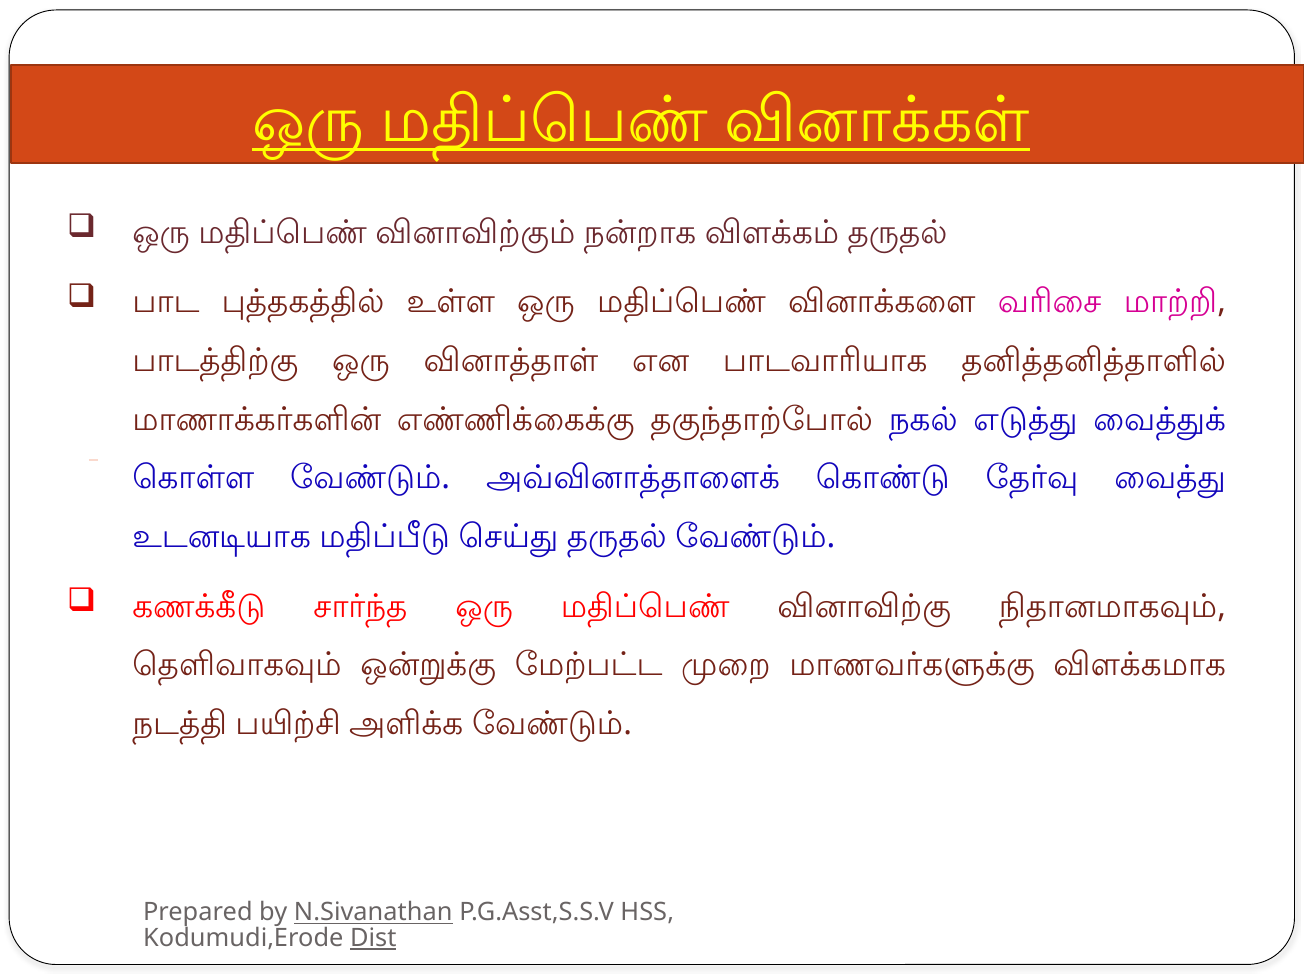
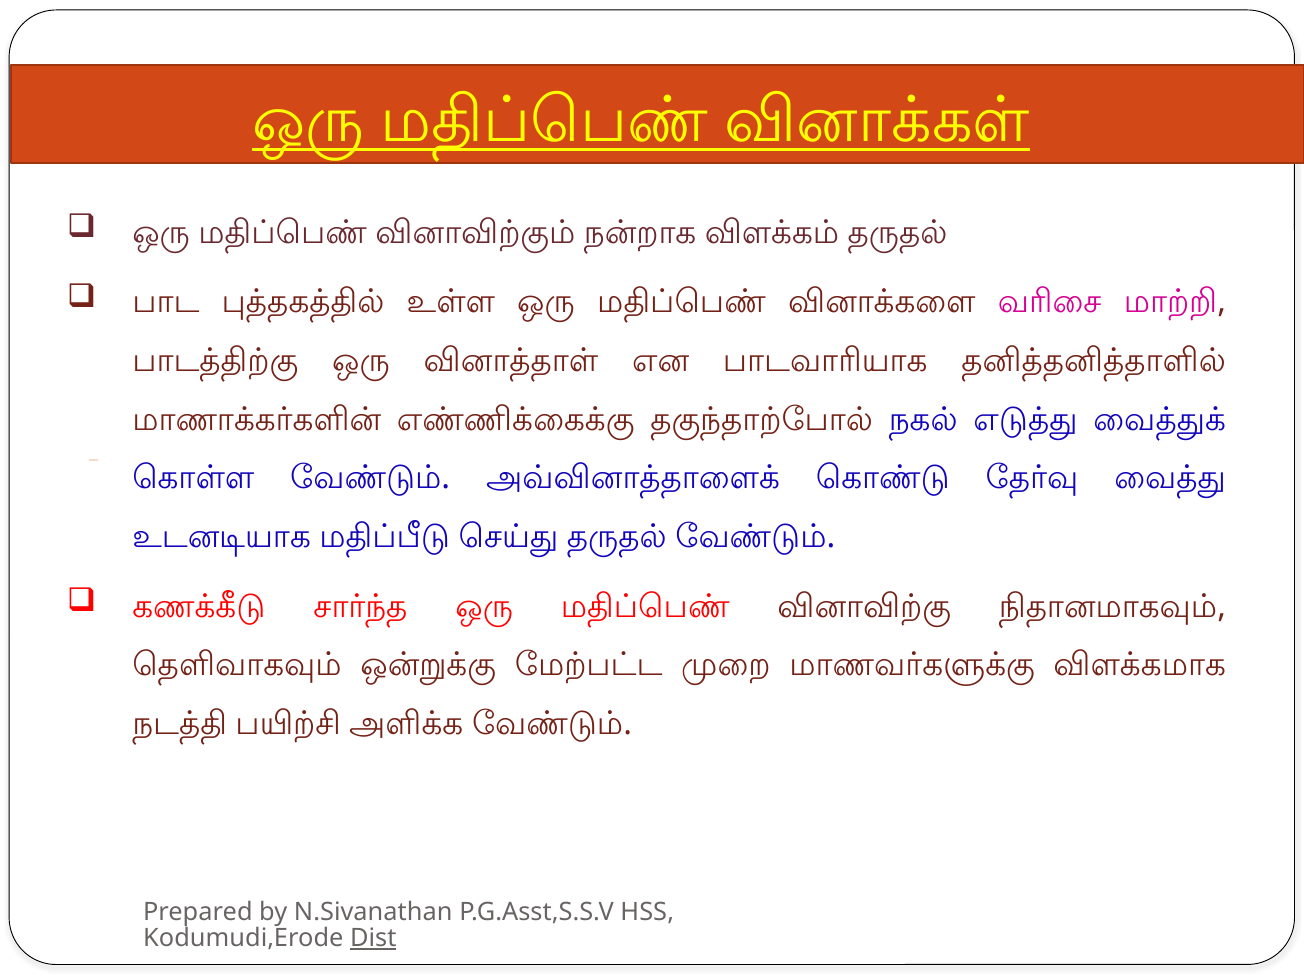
N.Sivanathan underline: present -> none
